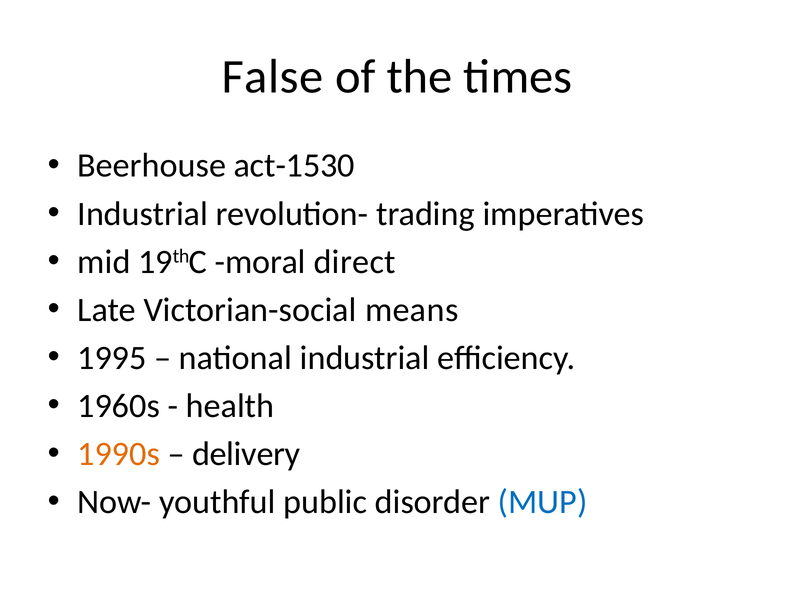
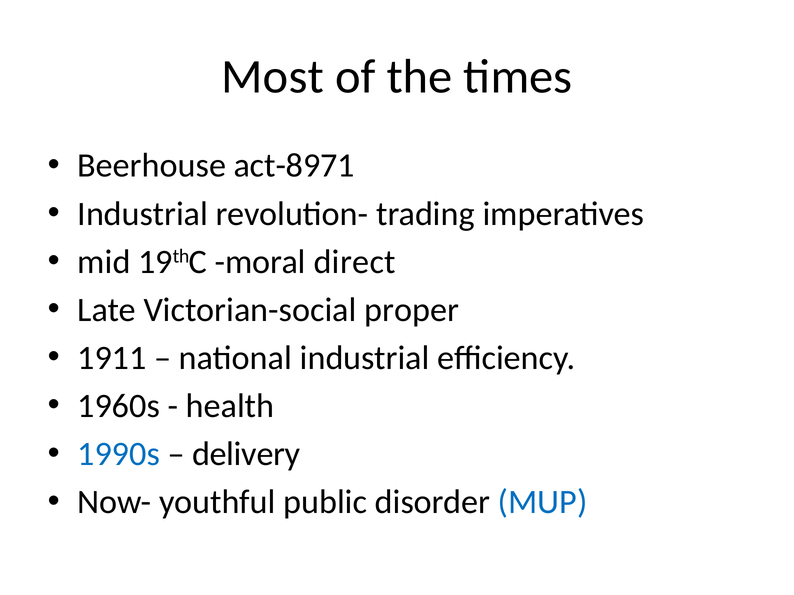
False: False -> Most
act-1530: act-1530 -> act-8971
means: means -> proper
1995: 1995 -> 1911
1990s colour: orange -> blue
